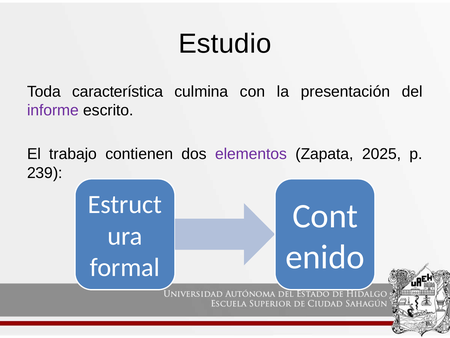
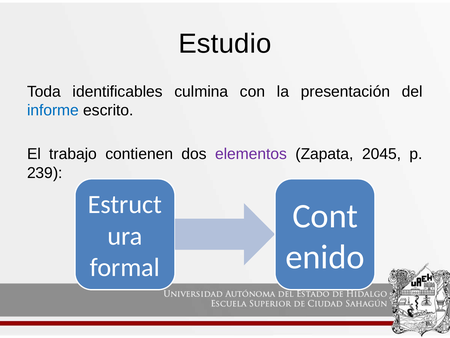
característica: característica -> identificables
informe colour: purple -> blue
2025: 2025 -> 2045
